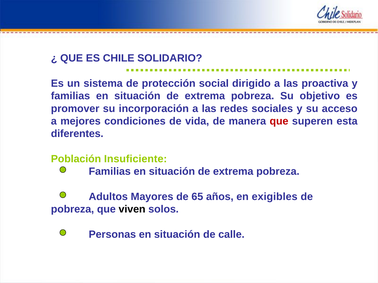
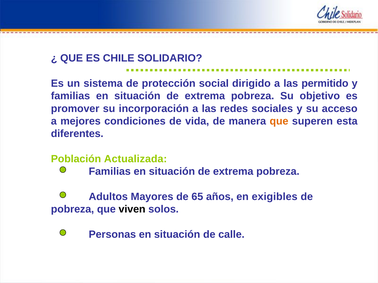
proactiva: proactiva -> permitido
que at (279, 121) colour: red -> orange
Insuficiente: Insuficiente -> Actualizada
